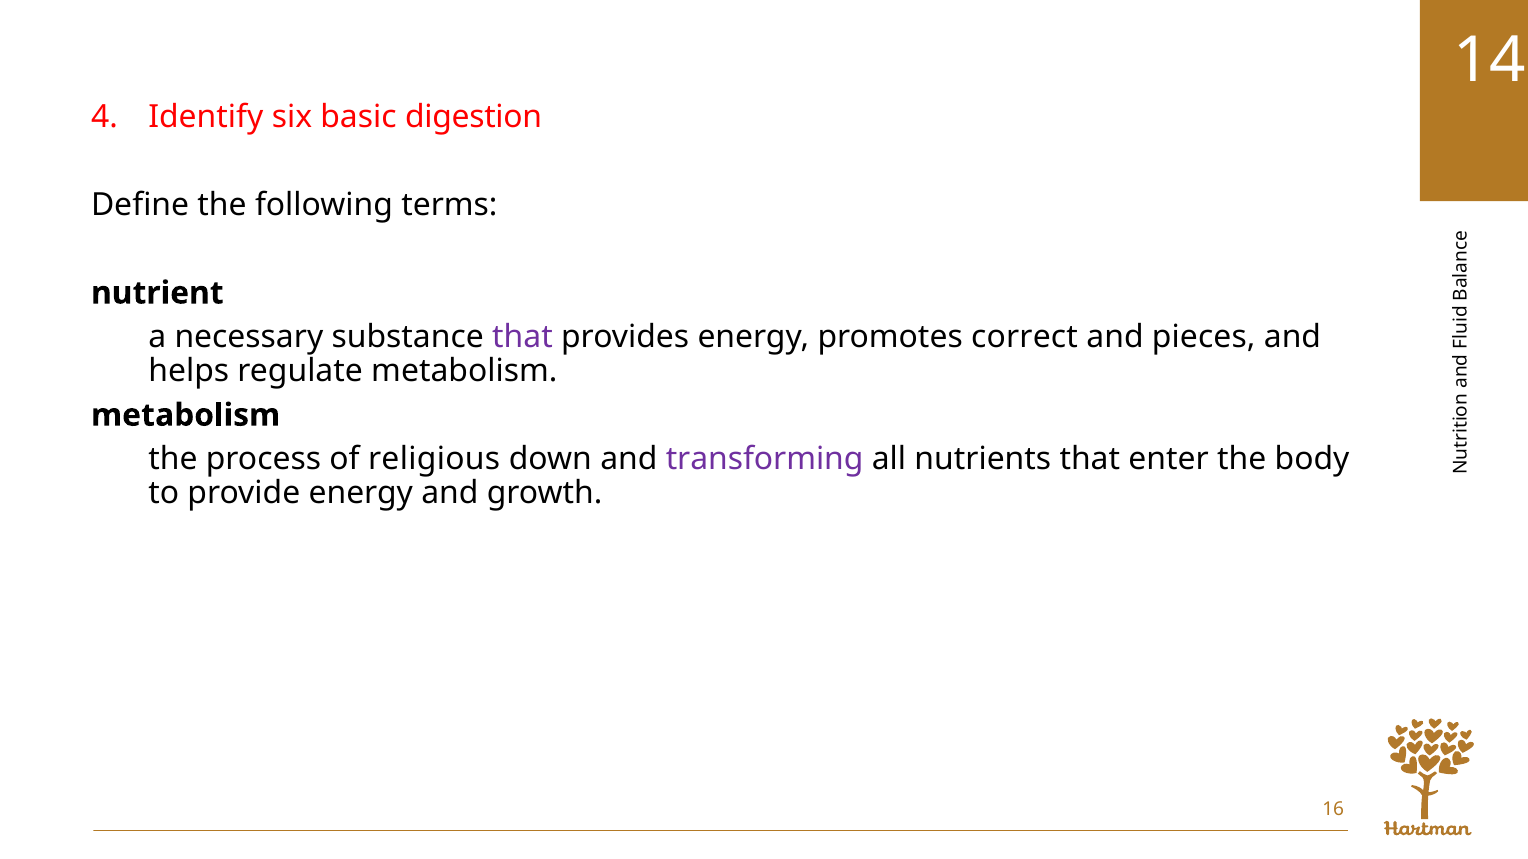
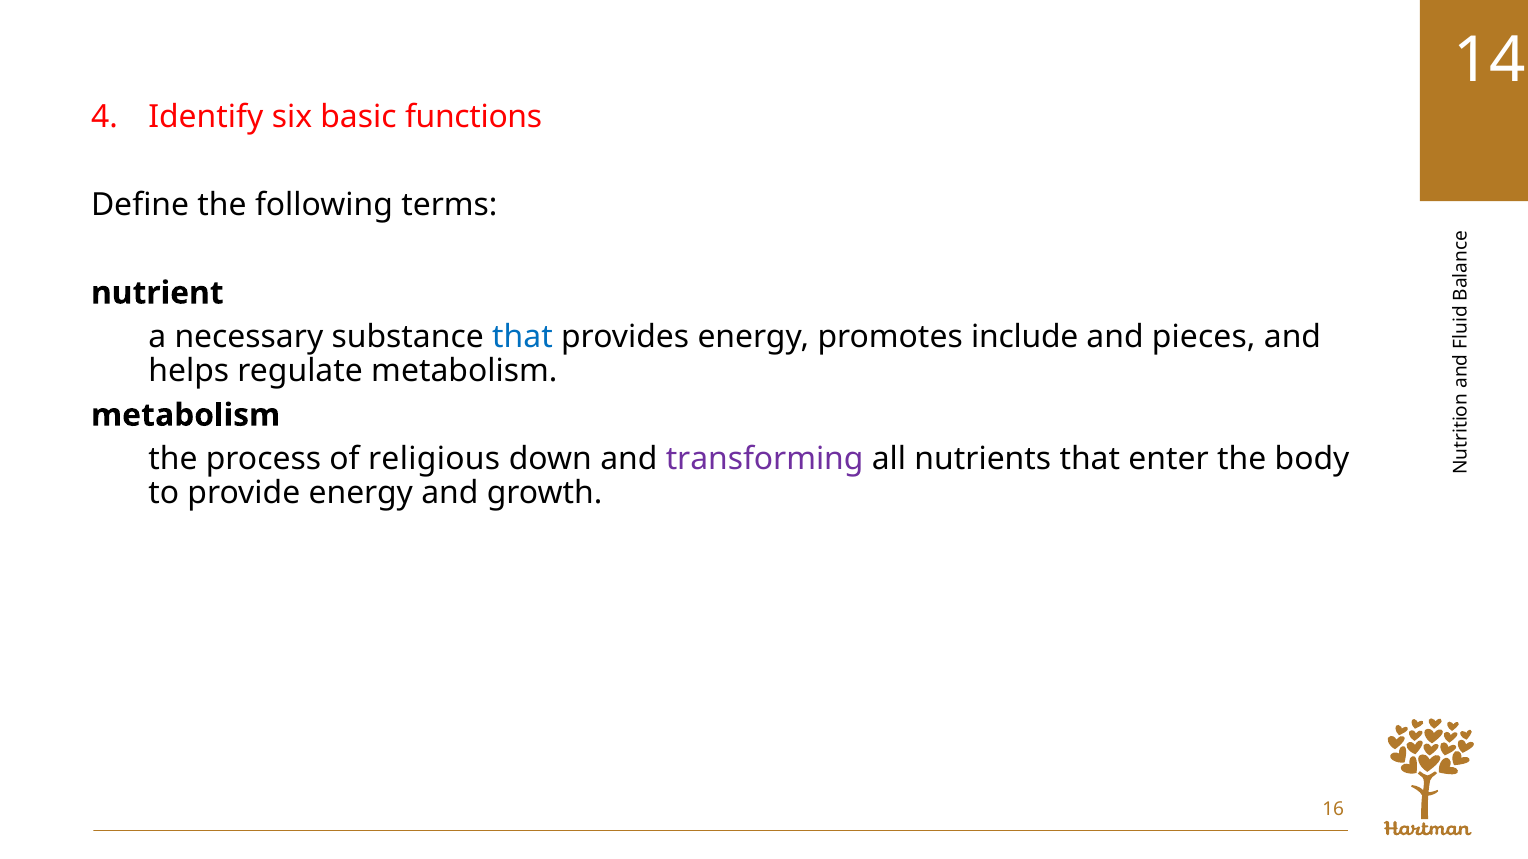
digestion: digestion -> functions
that at (522, 337) colour: purple -> blue
correct: correct -> include
